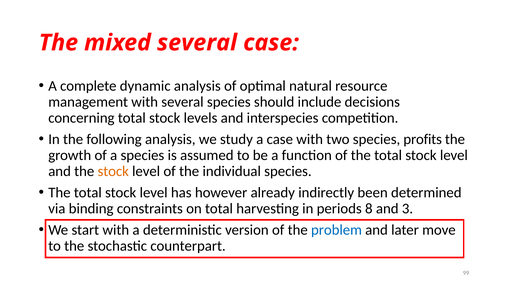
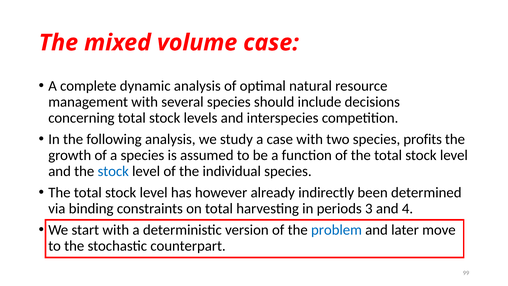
mixed several: several -> volume
stock at (113, 171) colour: orange -> blue
8: 8 -> 3
3: 3 -> 4
